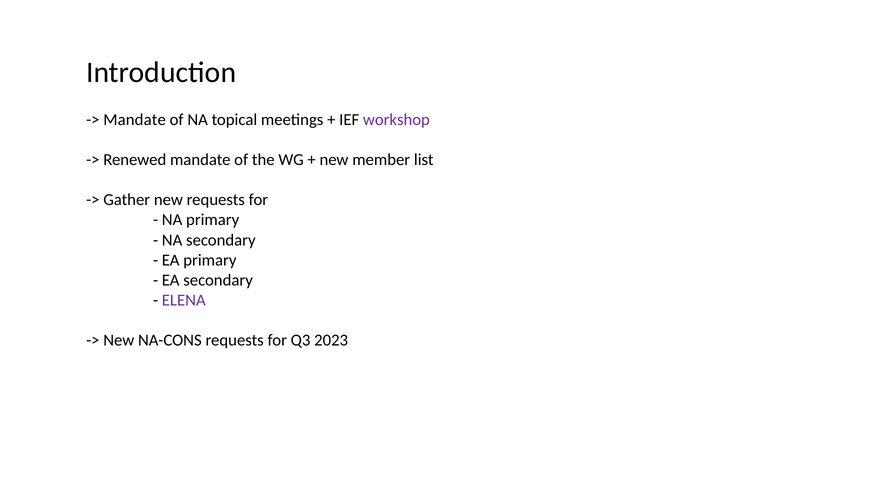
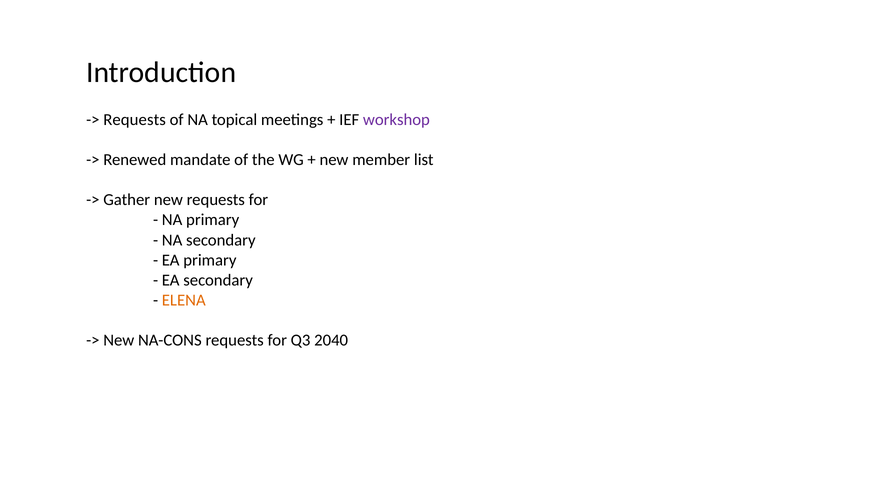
Mandate at (135, 119): Mandate -> Requests
ELENA colour: purple -> orange
2023: 2023 -> 2040
